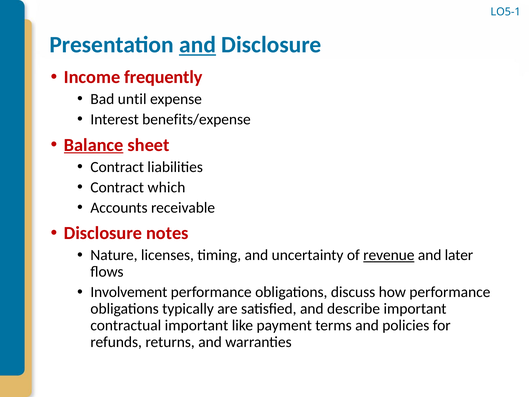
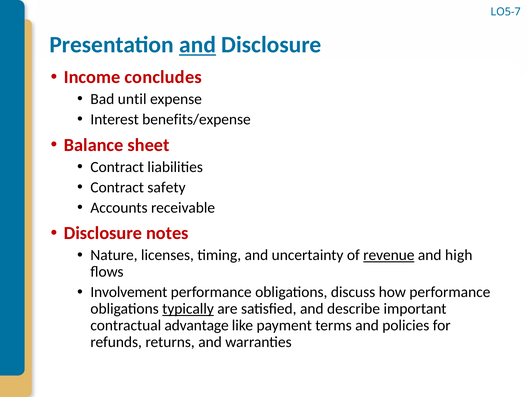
LO5-1: LO5-1 -> LO5-7
frequently: frequently -> concludes
Balance underline: present -> none
which: which -> safety
later: later -> high
typically underline: none -> present
contractual important: important -> advantage
